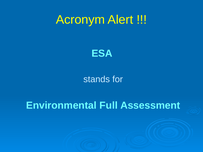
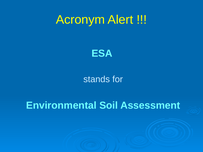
Full: Full -> Soil
